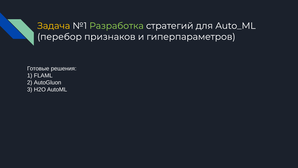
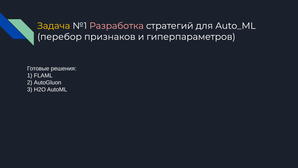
Разработка colour: light green -> pink
